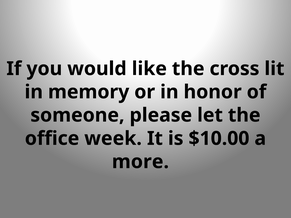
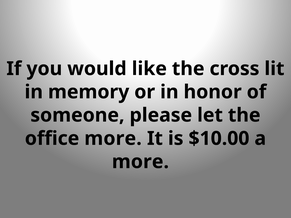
office week: week -> more
